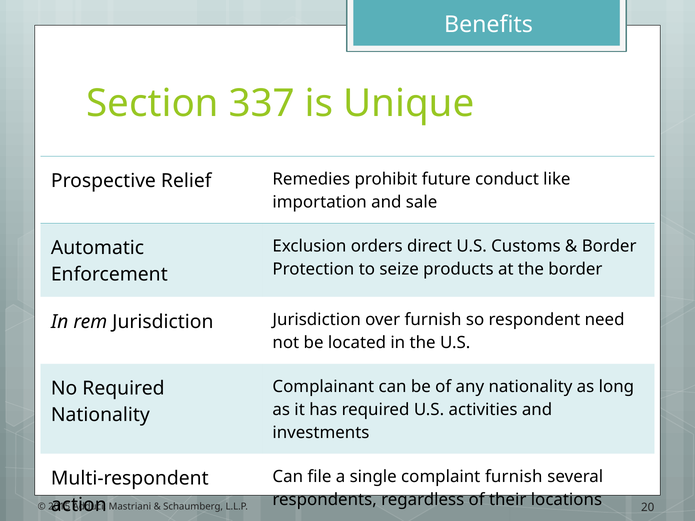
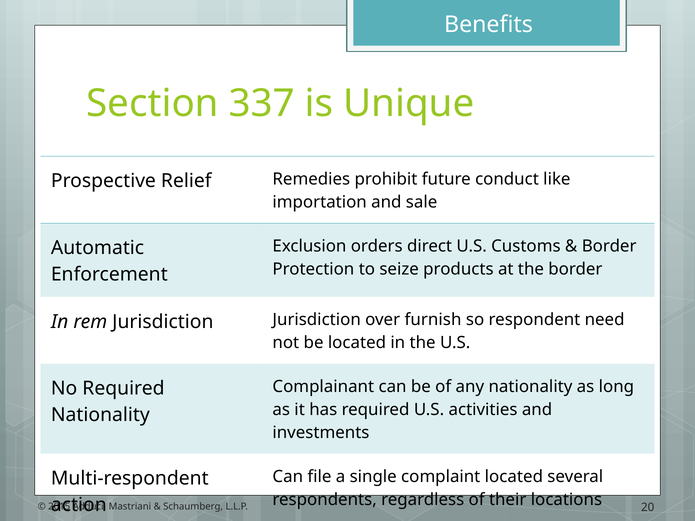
complaint furnish: furnish -> located
